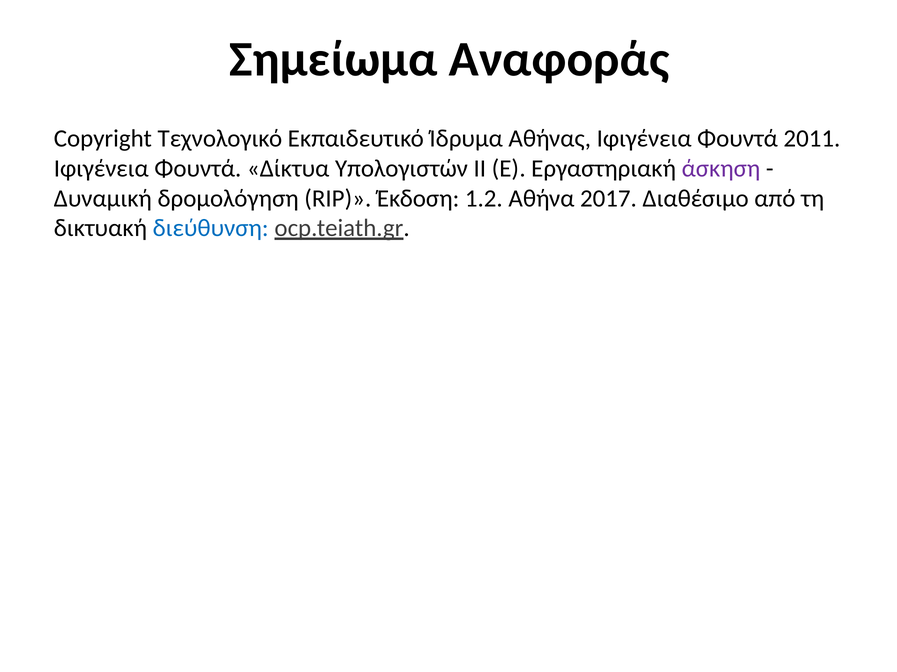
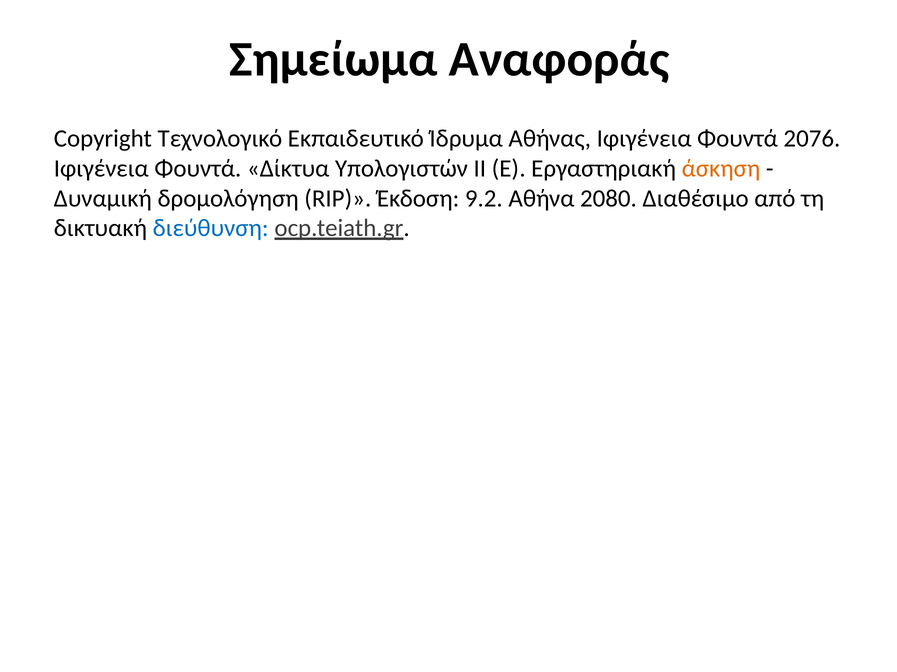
2011: 2011 -> 2076
άσκηση colour: purple -> orange
1.2: 1.2 -> 9.2
2017: 2017 -> 2080
